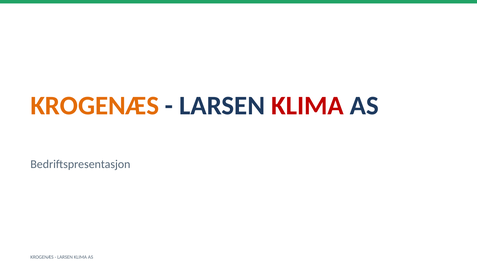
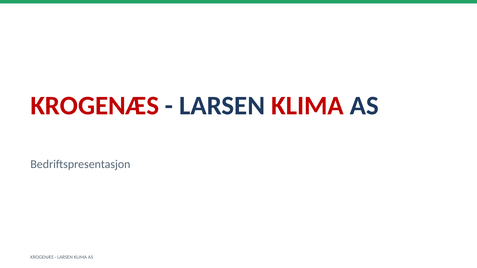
KROGENÆS at (95, 106) colour: orange -> red
